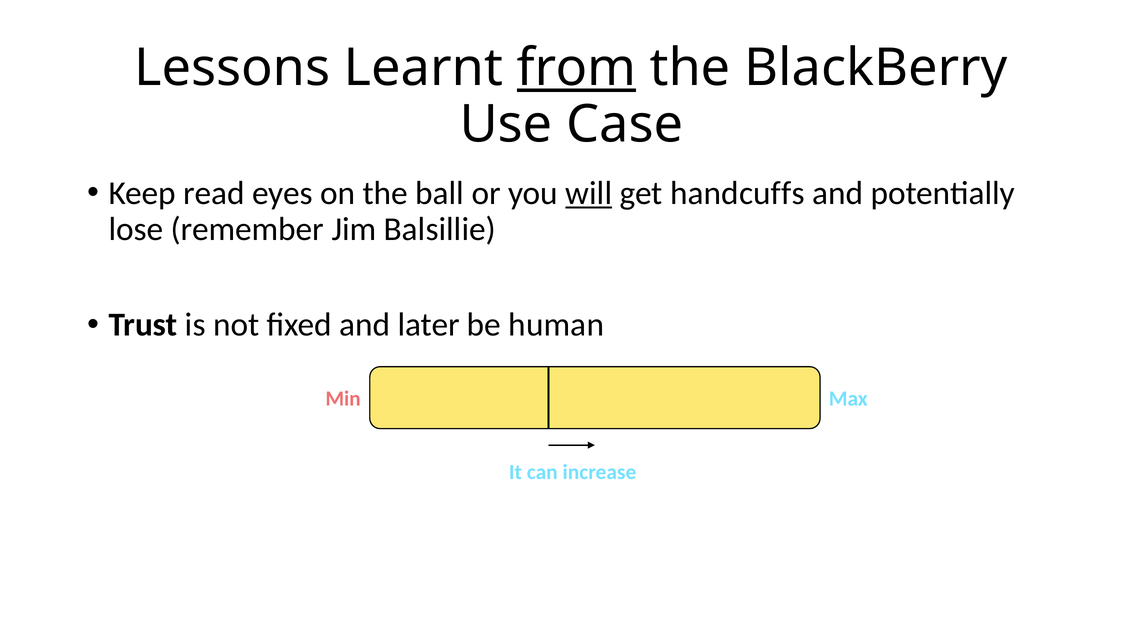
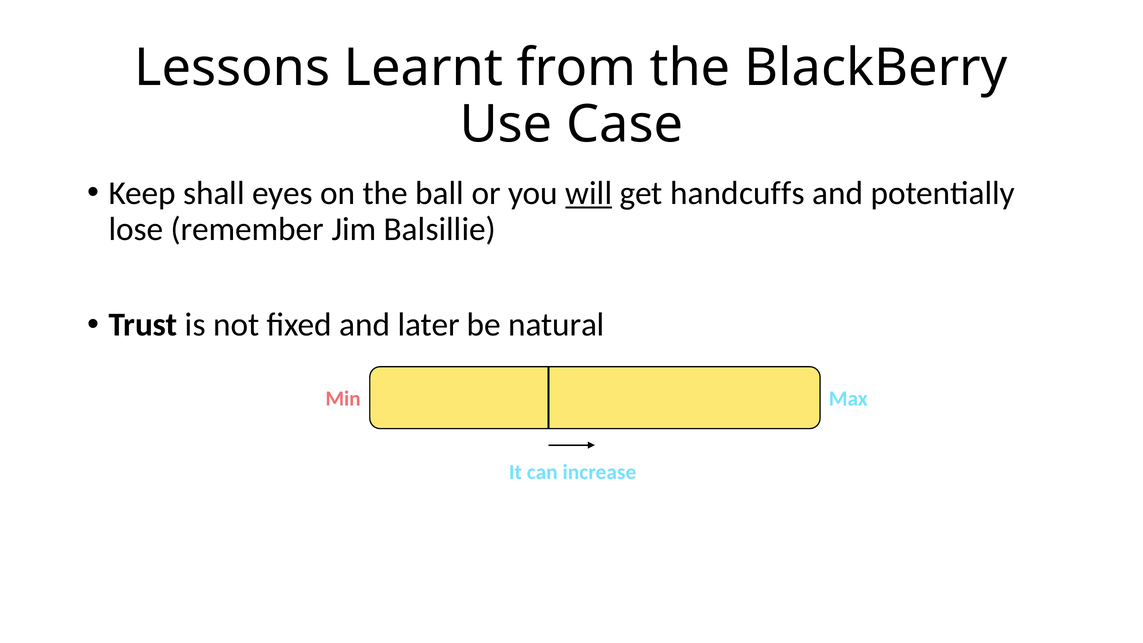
from underline: present -> none
read: read -> shall
human: human -> natural
